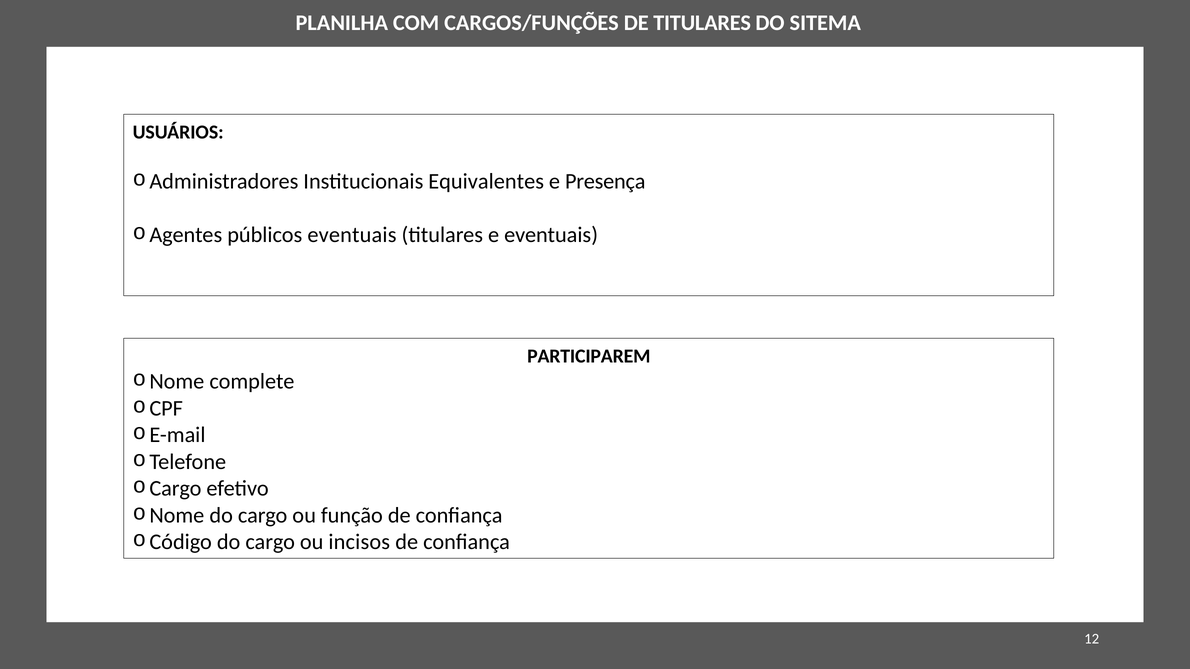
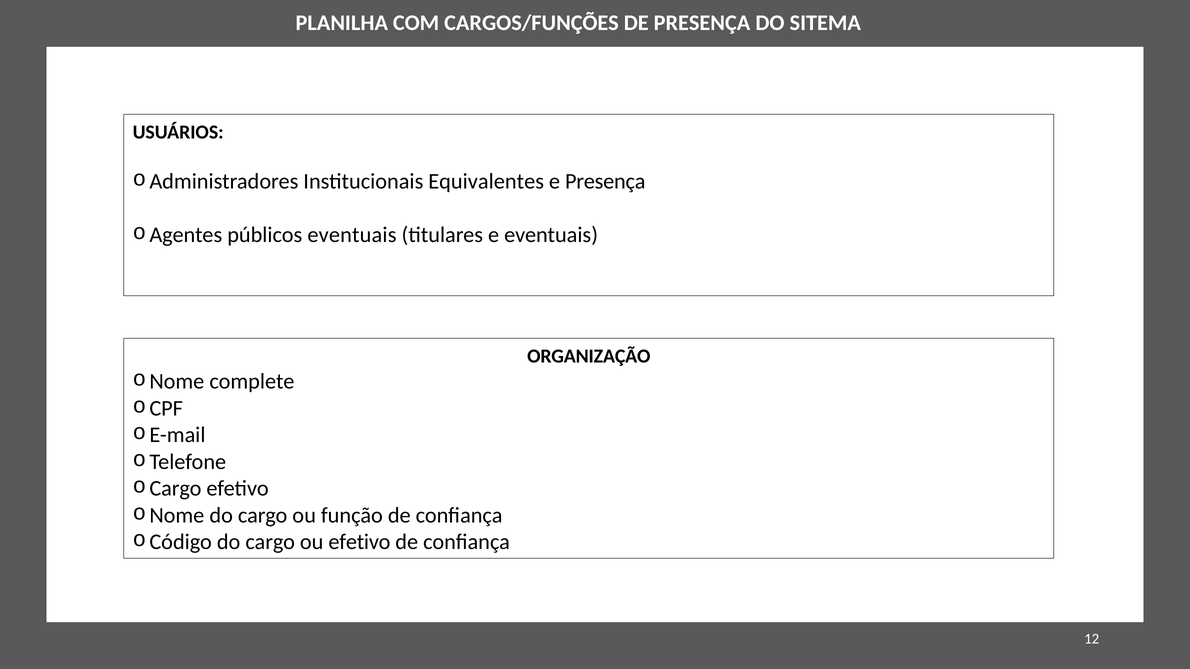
DE TITULARES: TITULARES -> PRESENÇA
PARTICIPAREM: PARTICIPAREM -> ORGANIZAÇÃO
ou incisos: incisos -> efetivo
